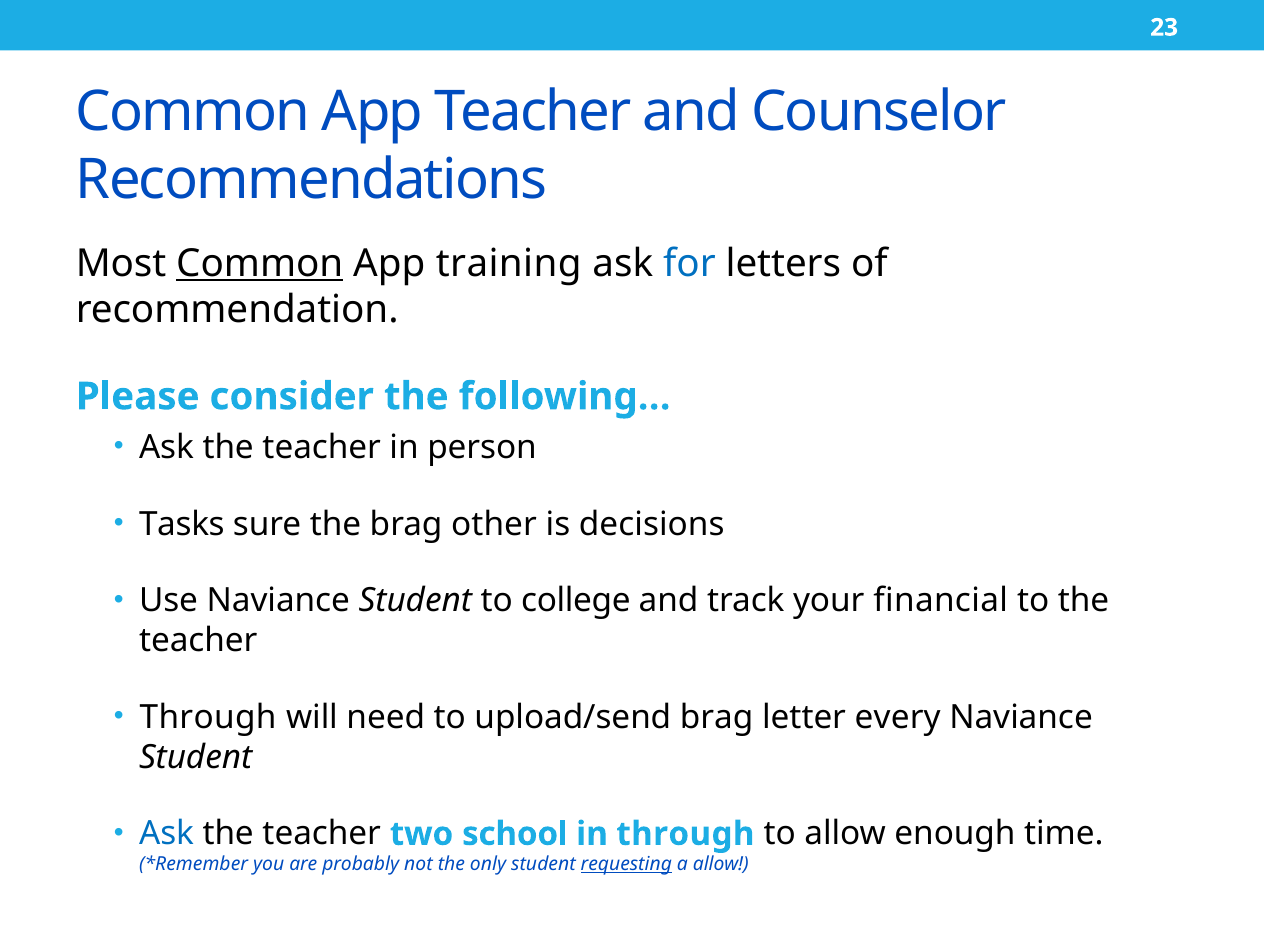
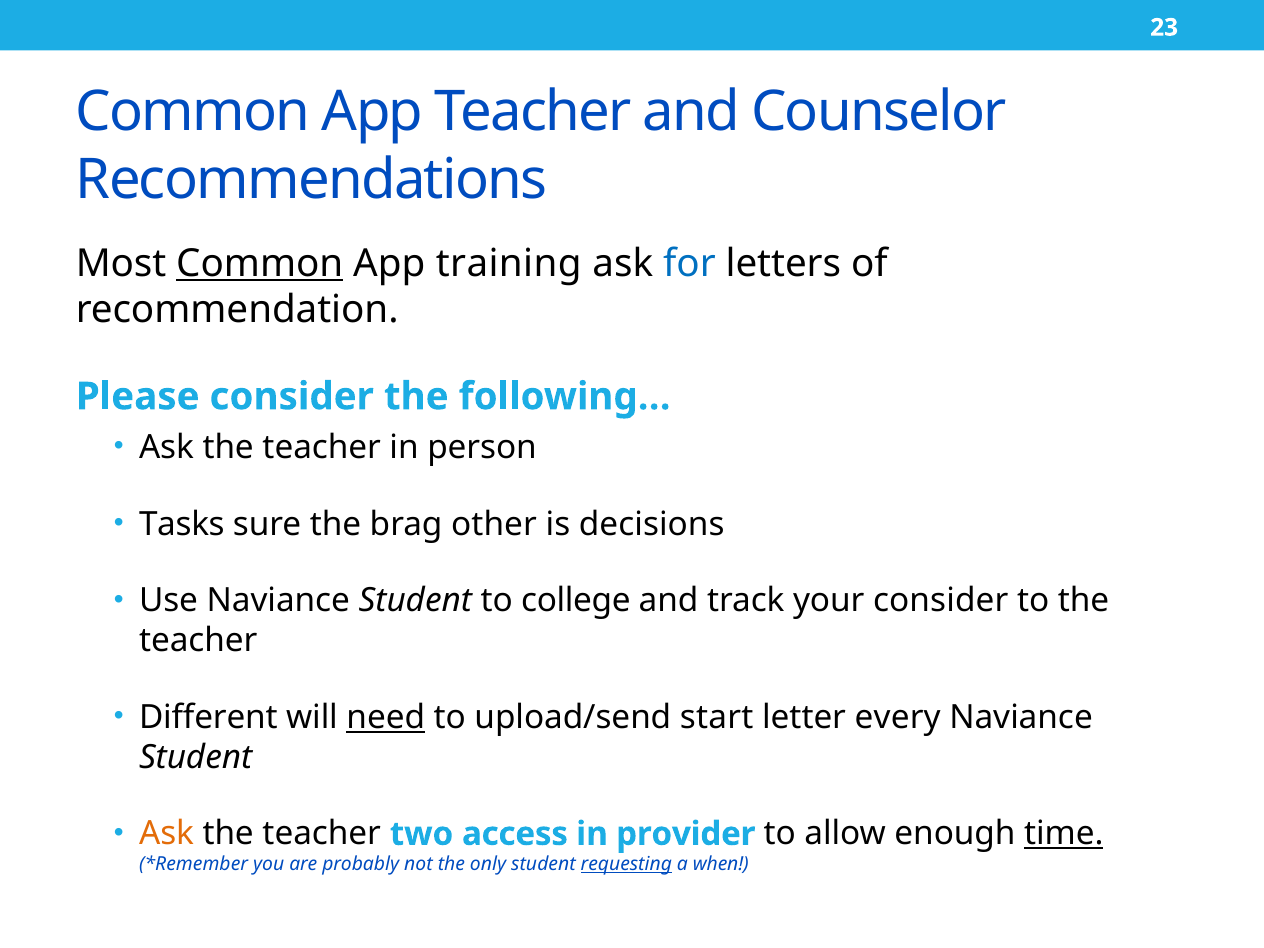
your financial: financial -> consider
Through at (208, 717): Through -> Different
need underline: none -> present
upload/send brag: brag -> start
Ask at (166, 834) colour: blue -> orange
school: school -> access
in through: through -> provider
time underline: none -> present
a allow: allow -> when
